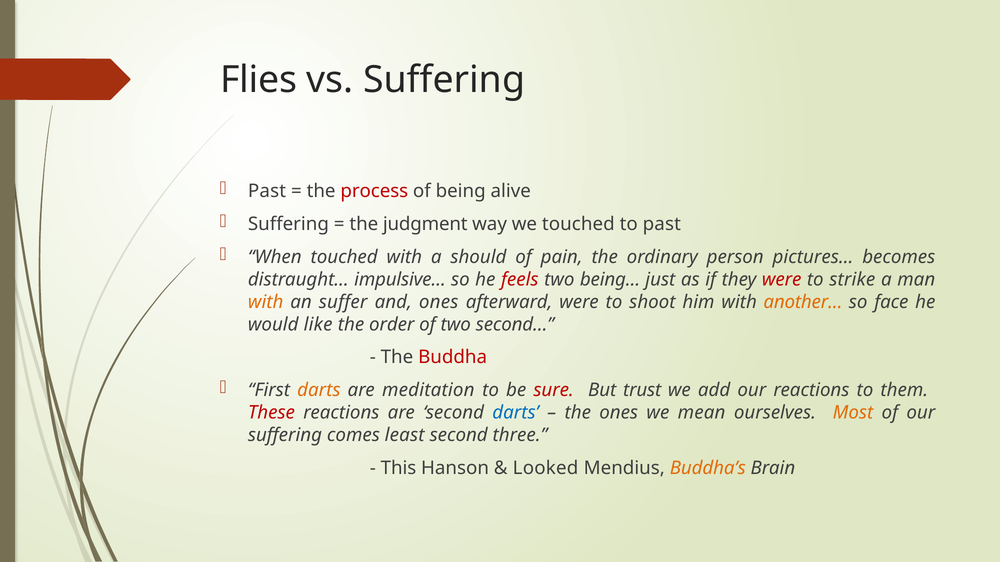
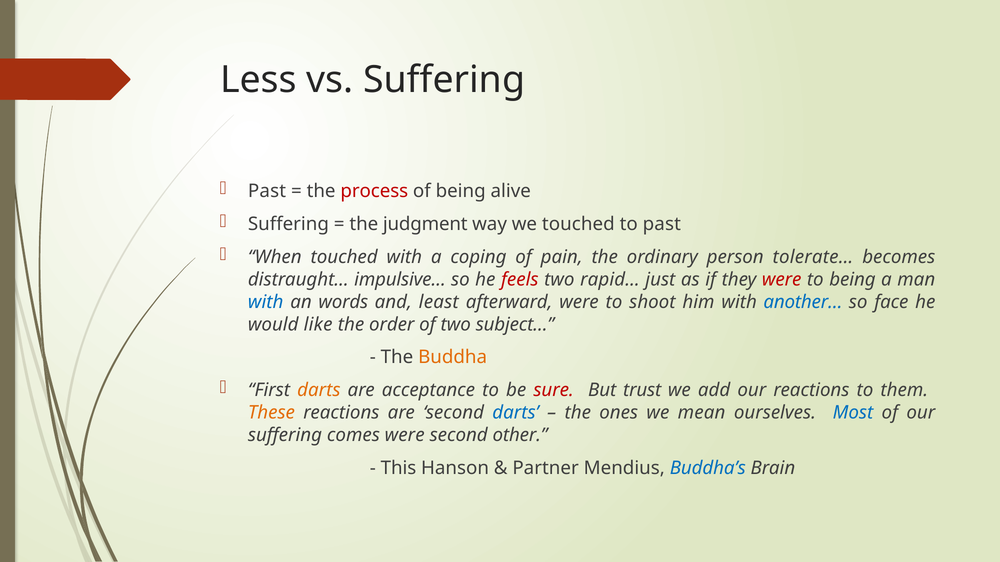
Flies: Flies -> Less
should: should -> coping
pictures…: pictures… -> tolerate…
being…: being… -> rapid…
to strike: strike -> being
with at (266, 302) colour: orange -> blue
suffer: suffer -> words
and ones: ones -> least
another… colour: orange -> blue
second…: second… -> subject…
Buddha colour: red -> orange
meditation: meditation -> acceptance
These colour: red -> orange
Most colour: orange -> blue
comes least: least -> were
three: three -> other
Looked: Looked -> Partner
Buddha’s colour: orange -> blue
